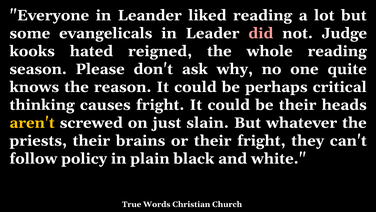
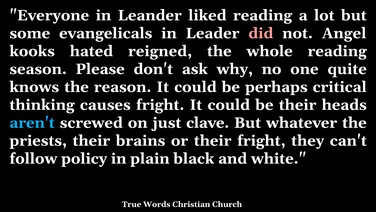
Judge: Judge -> Angel
aren't colour: yellow -> light blue
slain: slain -> clave
